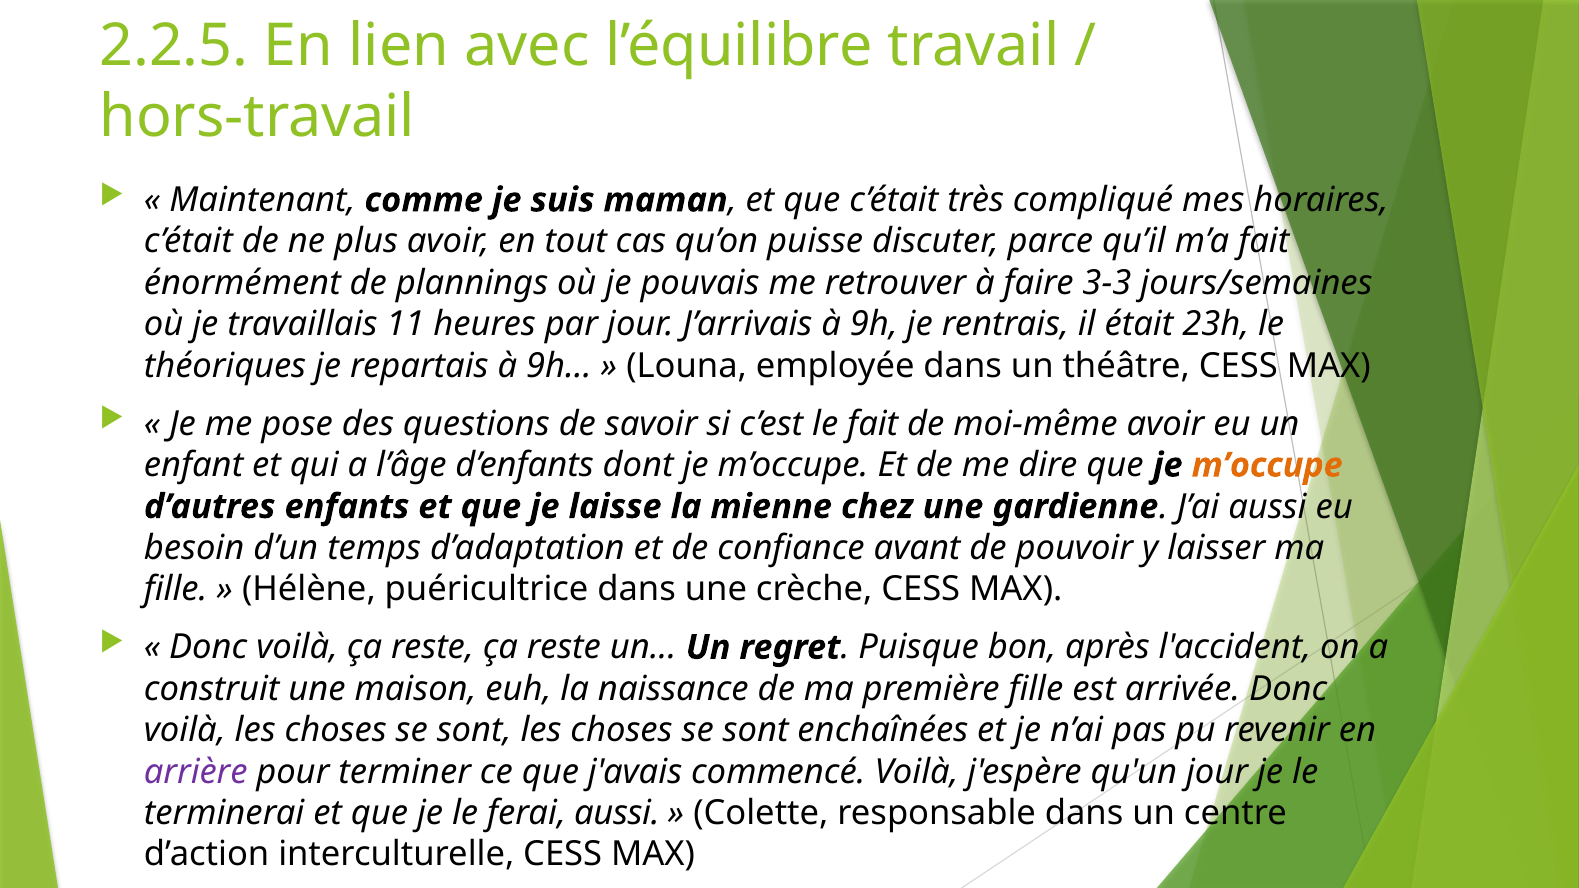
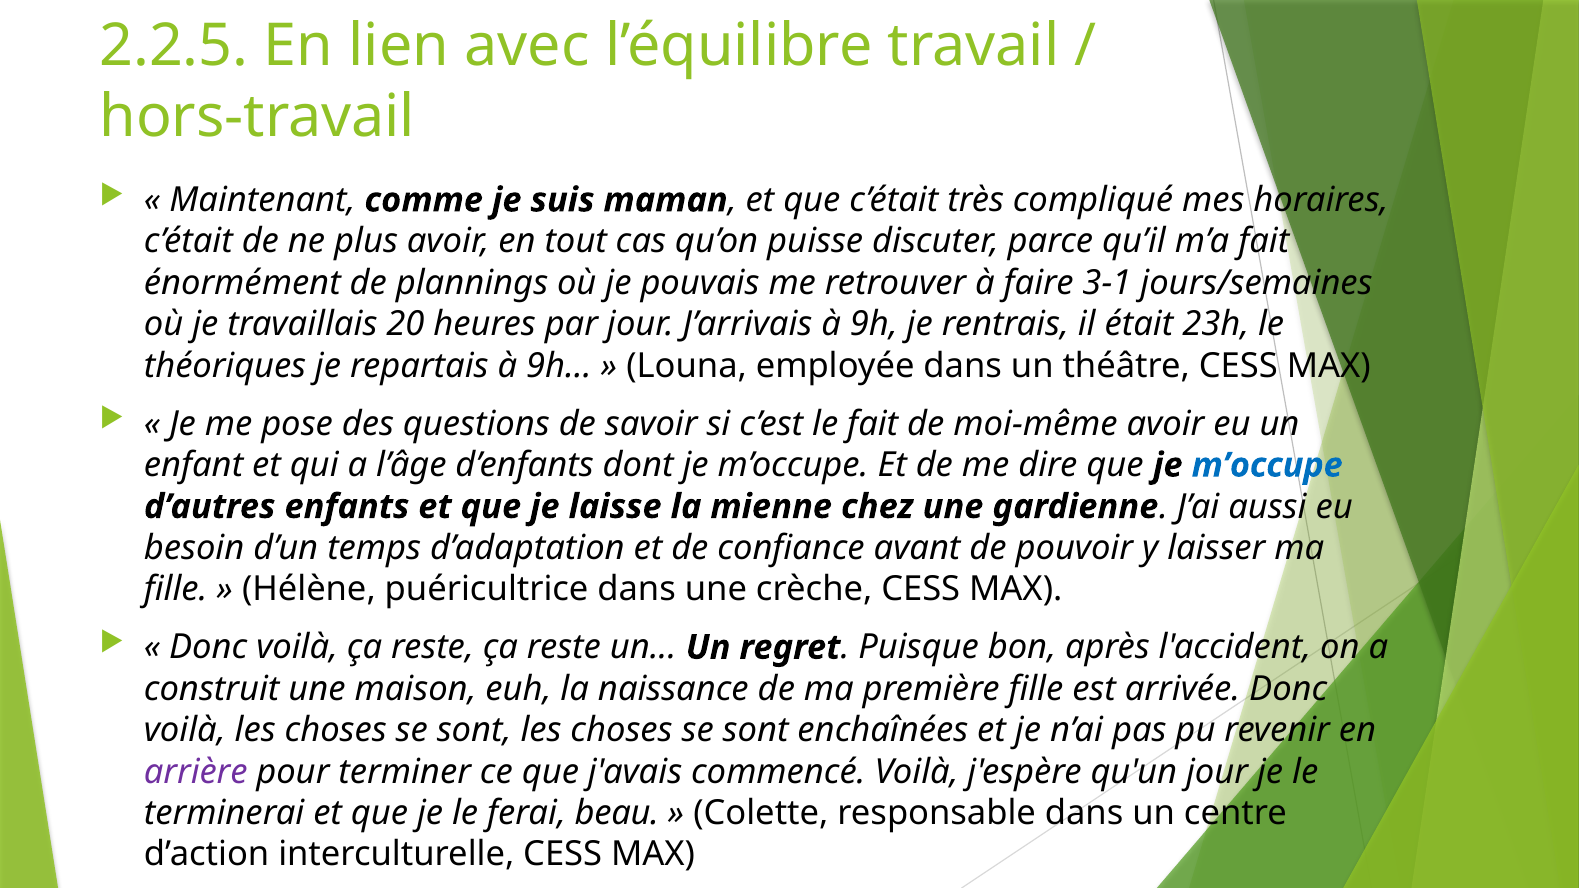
3-3: 3-3 -> 3-1
11: 11 -> 20
m’occupe at (1267, 465) colour: orange -> blue
ferai aussi: aussi -> beau
